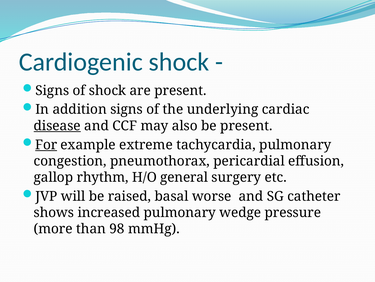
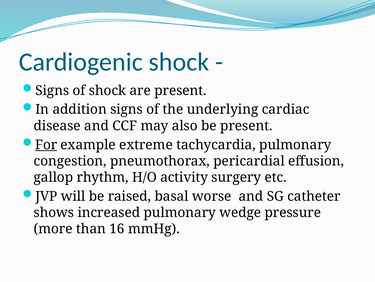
disease underline: present -> none
general: general -> activity
98: 98 -> 16
